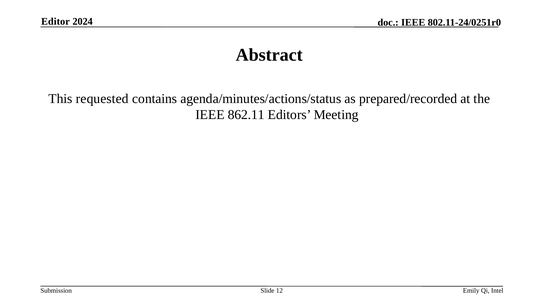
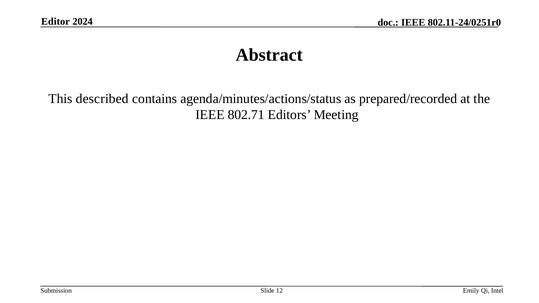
requested: requested -> described
862.11: 862.11 -> 802.71
